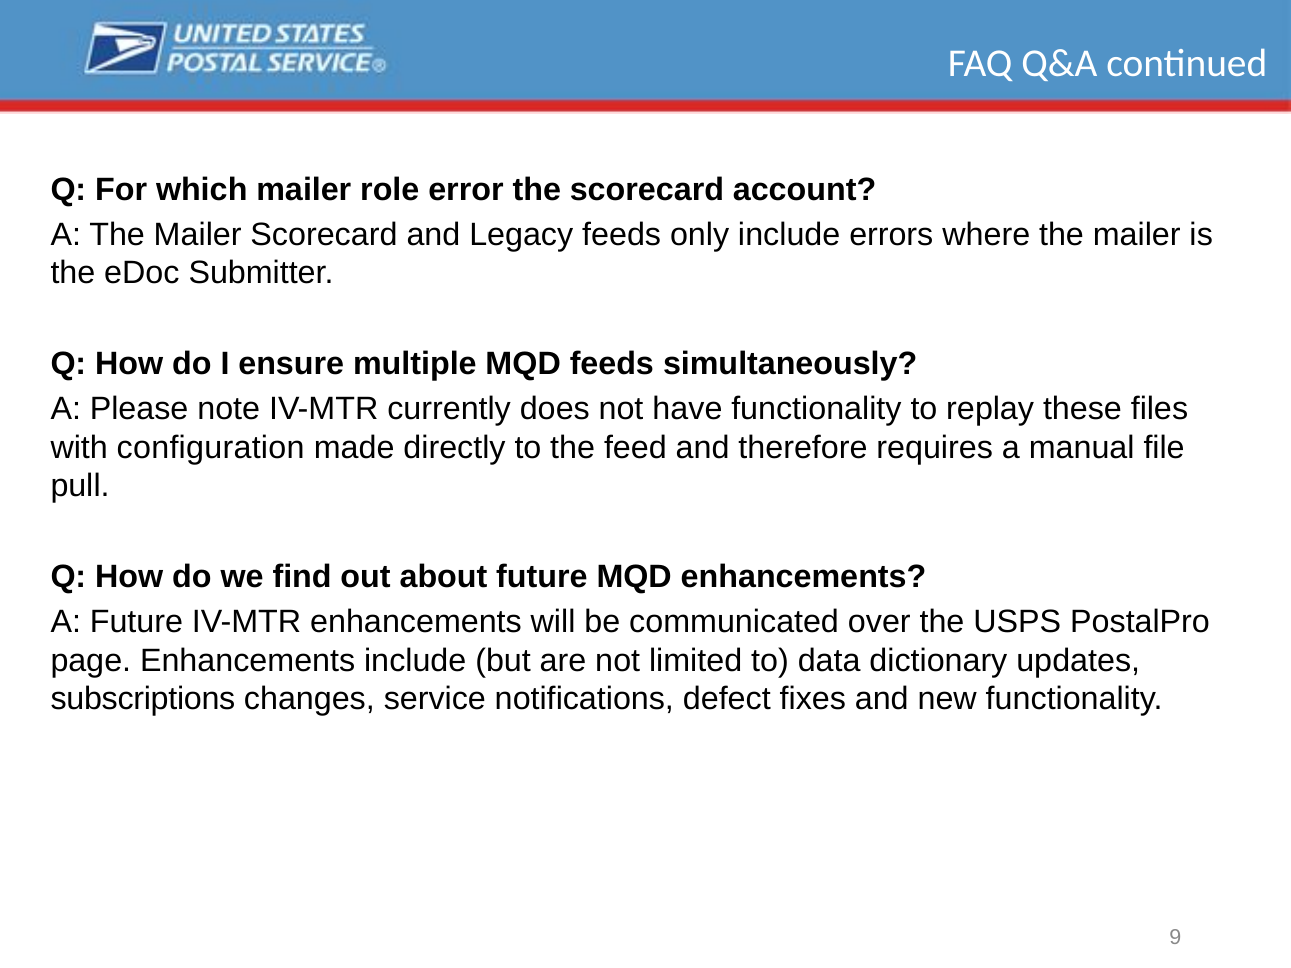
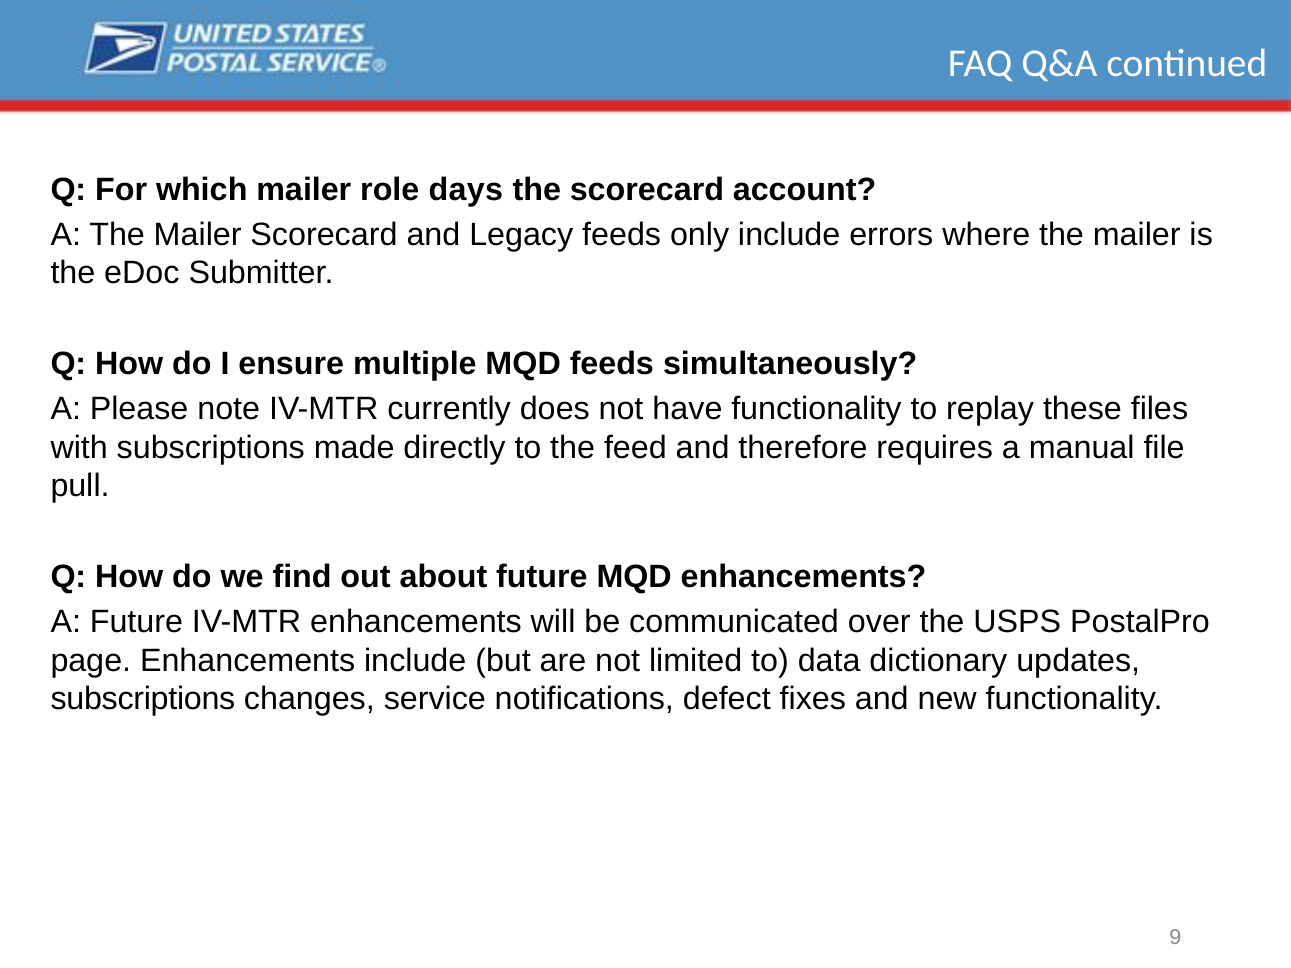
error: error -> days
with configuration: configuration -> subscriptions
